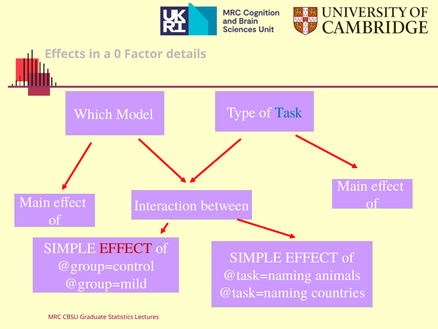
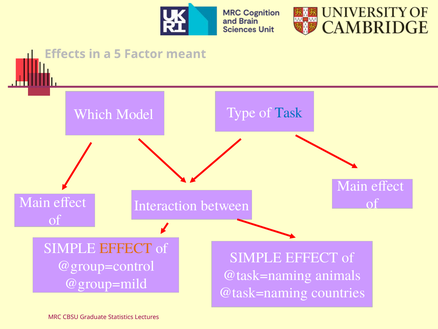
0: 0 -> 5
details: details -> meant
EFFECT at (126, 248) colour: red -> orange
